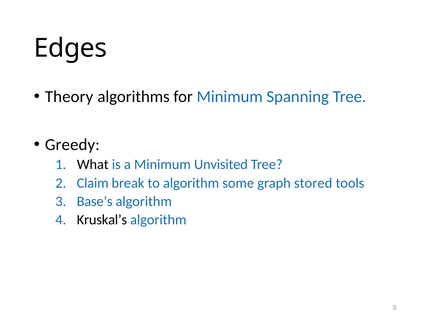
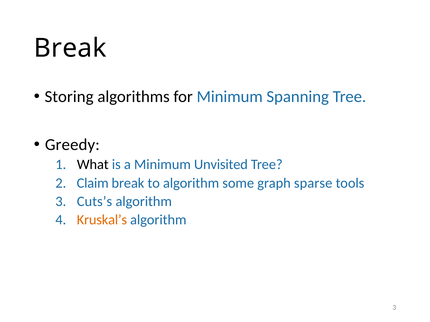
Edges at (70, 48): Edges -> Break
Theory: Theory -> Storing
stored: stored -> sparse
Base’s: Base’s -> Cuts’s
Kruskal’s colour: black -> orange
